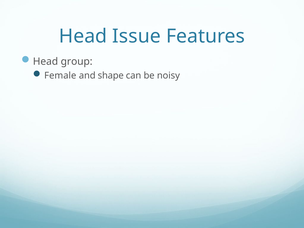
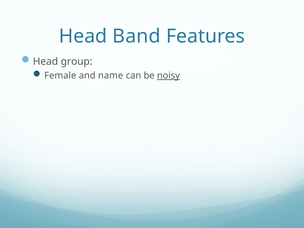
Issue: Issue -> Band
shape: shape -> name
noisy underline: none -> present
